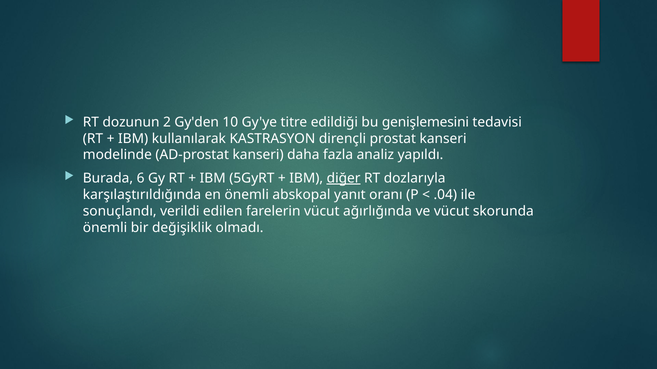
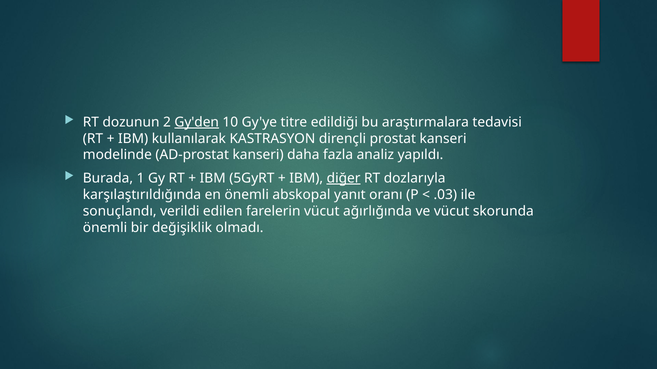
Gy'den underline: none -> present
genişlemesini: genişlemesini -> araştırmalara
6: 6 -> 1
.04: .04 -> .03
